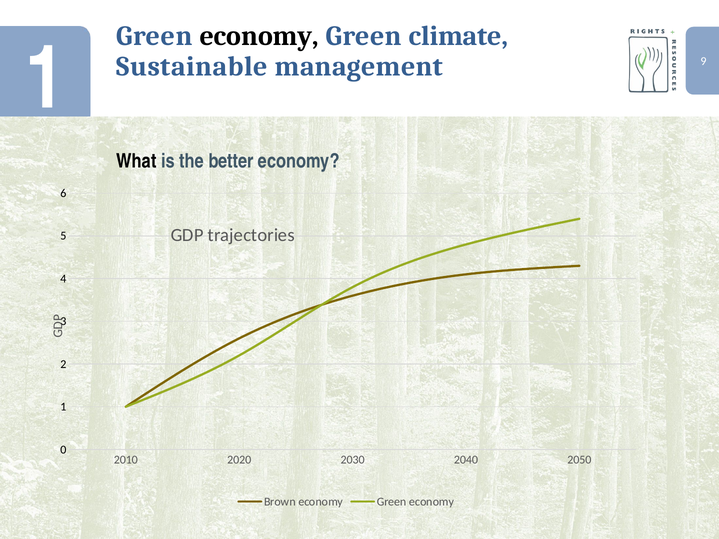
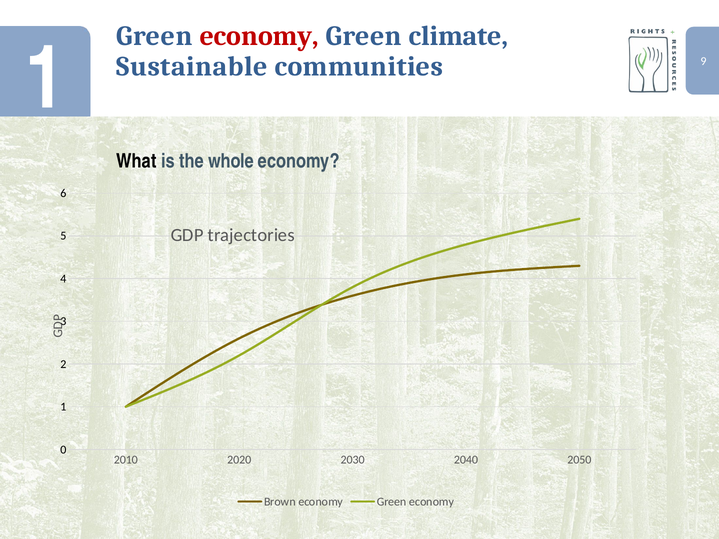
economy at (259, 36) colour: black -> red
management: management -> communities
better: better -> whole
